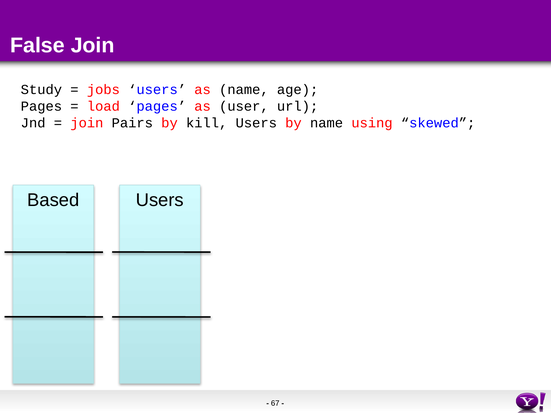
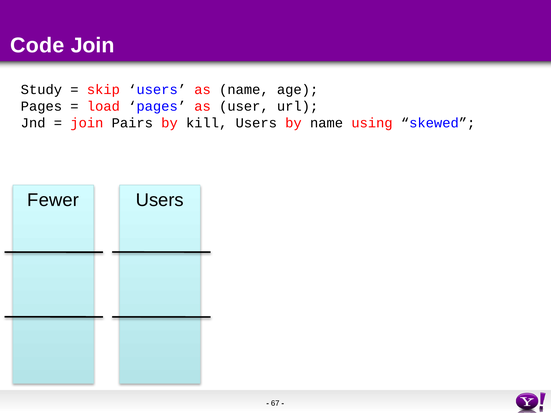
False: False -> Code
jobs: jobs -> skip
Based: Based -> Fewer
